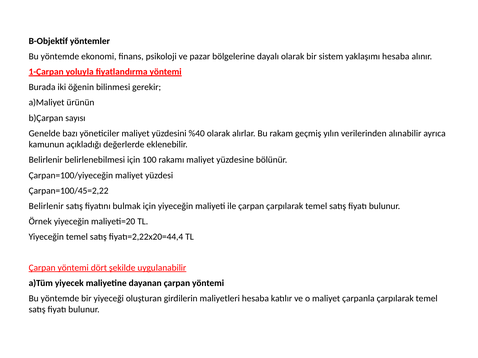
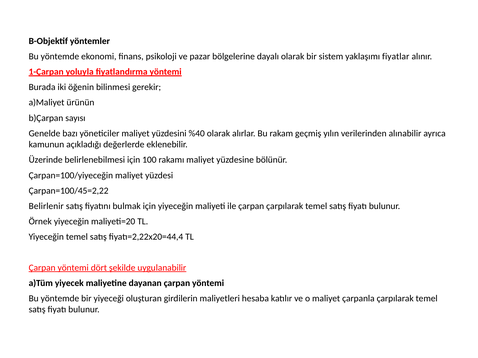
yaklaşımı hesaba: hesaba -> fiyatlar
Belirlenir at (46, 160): Belirlenir -> Üzerinde
